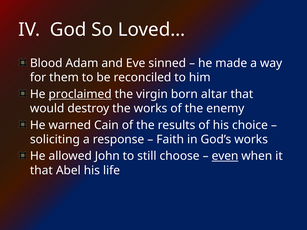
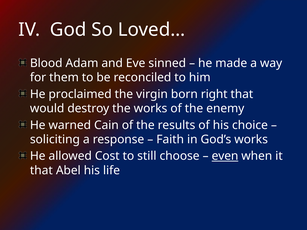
proclaimed underline: present -> none
altar: altar -> right
John: John -> Cost
